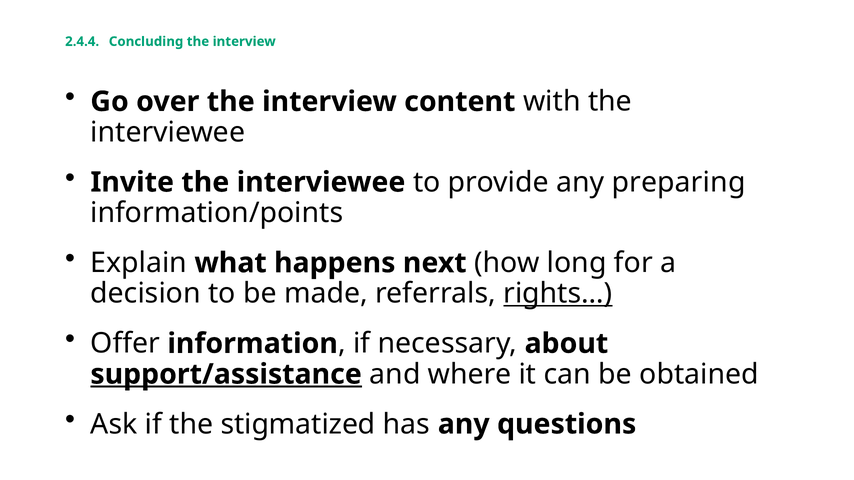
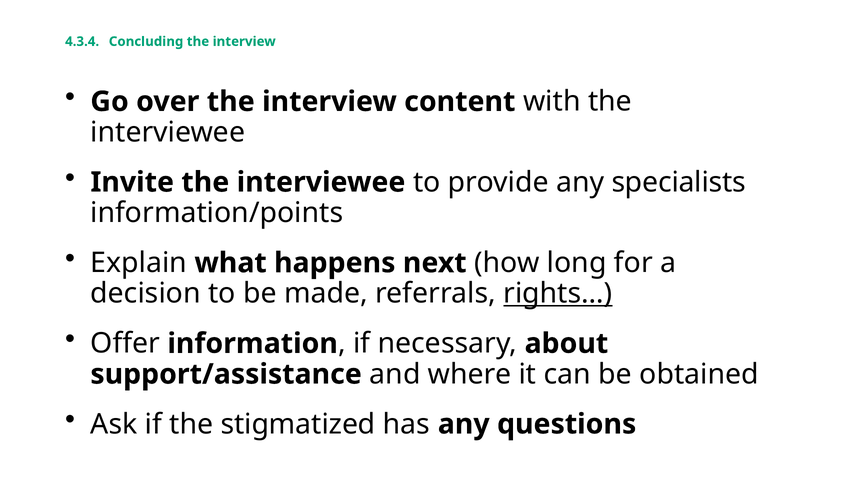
2.4.4: 2.4.4 -> 4.3.4
preparing: preparing -> specialists
support/assistance underline: present -> none
